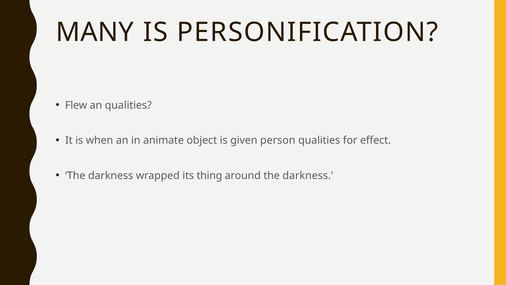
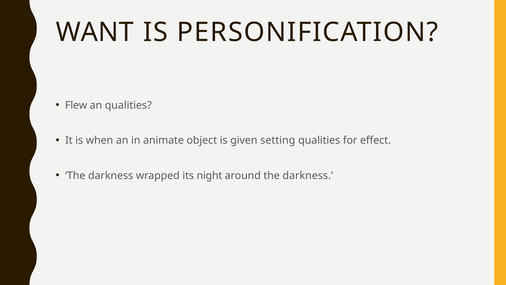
MANY: MANY -> WANT
person: person -> setting
thing: thing -> night
